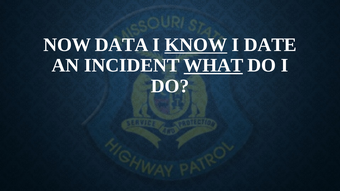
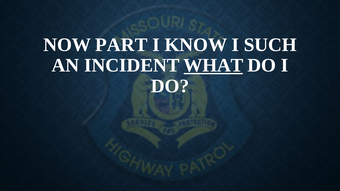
DATA: DATA -> PART
KNOW underline: present -> none
DATE: DATE -> SUCH
